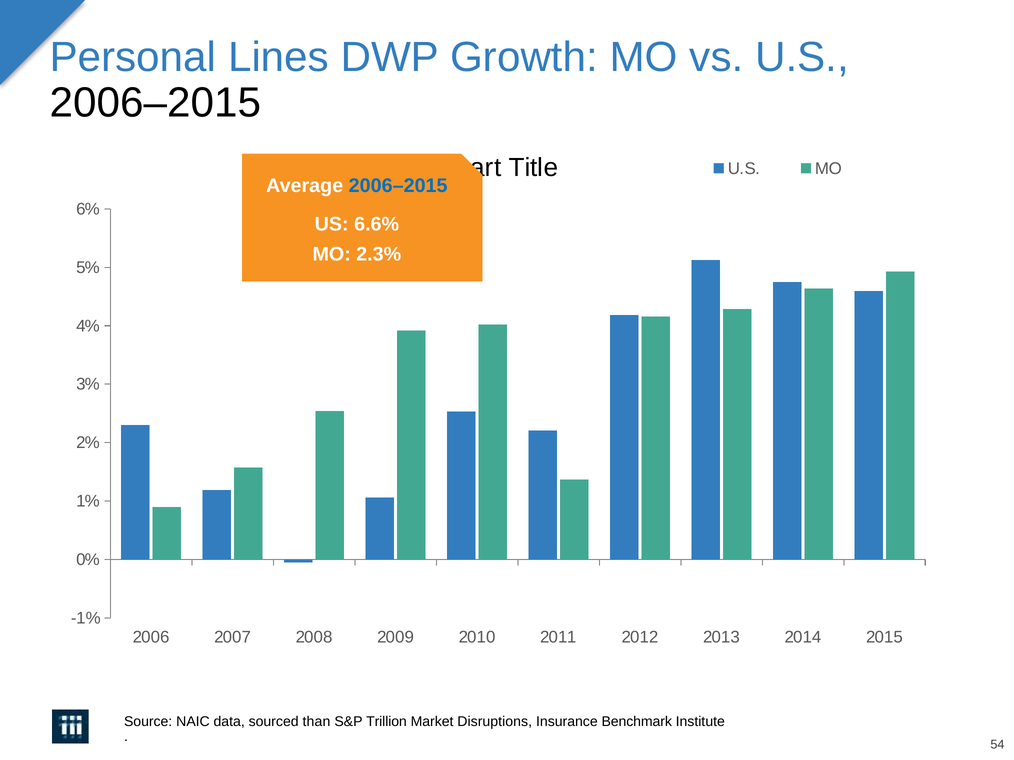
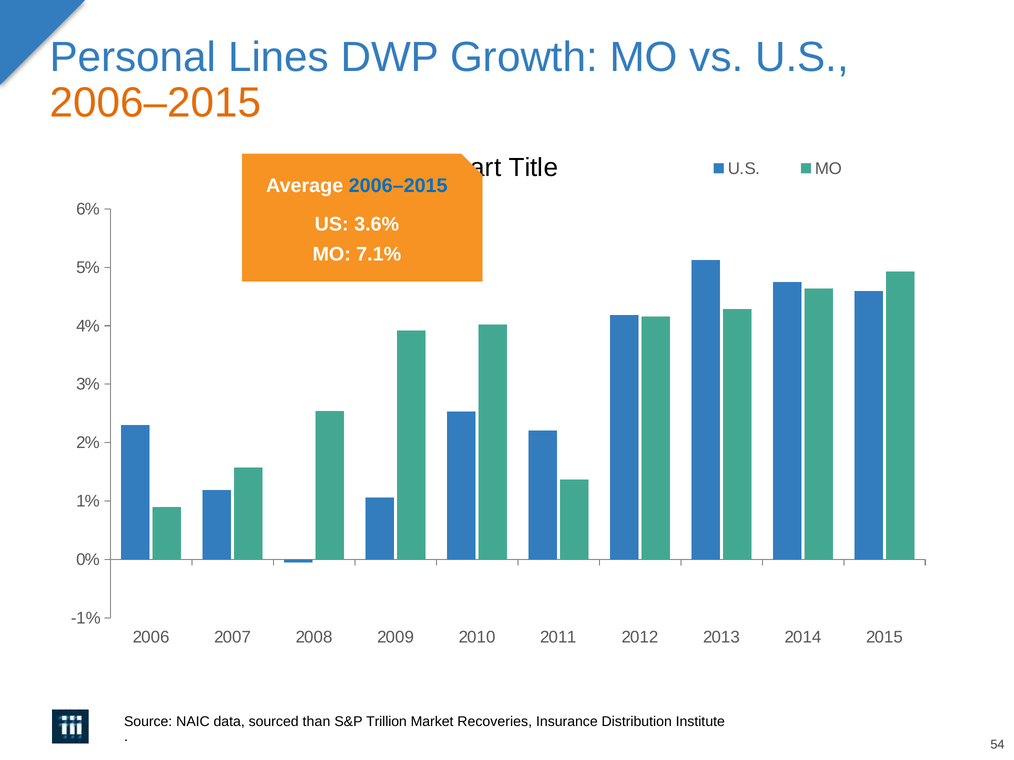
2006–2015 at (155, 103) colour: black -> orange
6.6%: 6.6% -> 3.6%
2.3%: 2.3% -> 7.1%
Disruptions: Disruptions -> Recoveries
Benchmark: Benchmark -> Distribution
